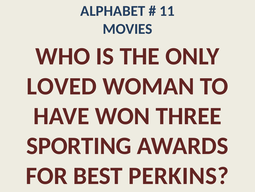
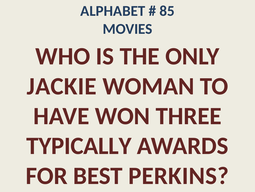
11: 11 -> 85
LOVED: LOVED -> JACKIE
SPORTING: SPORTING -> TYPICALLY
